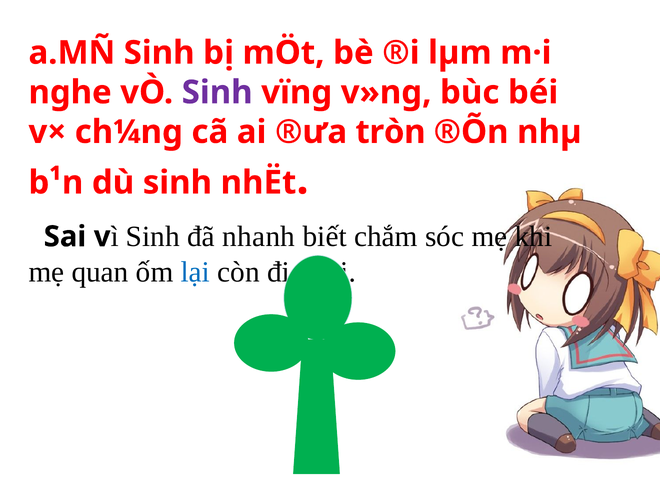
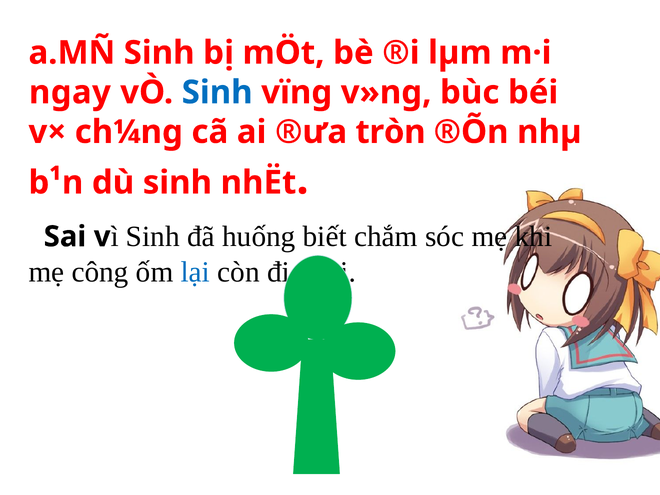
nghe: nghe -> ngay
Sinh at (217, 92) colour: purple -> blue
nhanh: nhanh -> huống
quan: quan -> công
